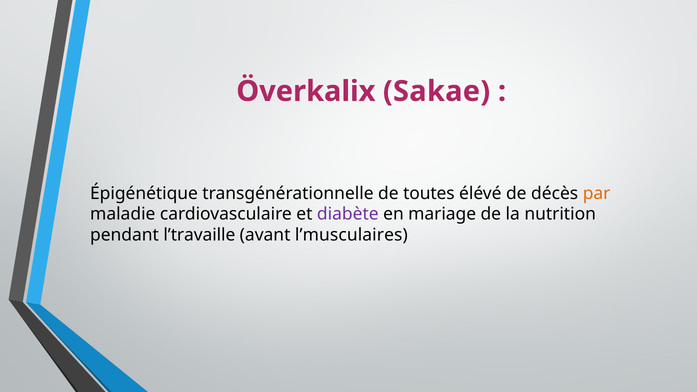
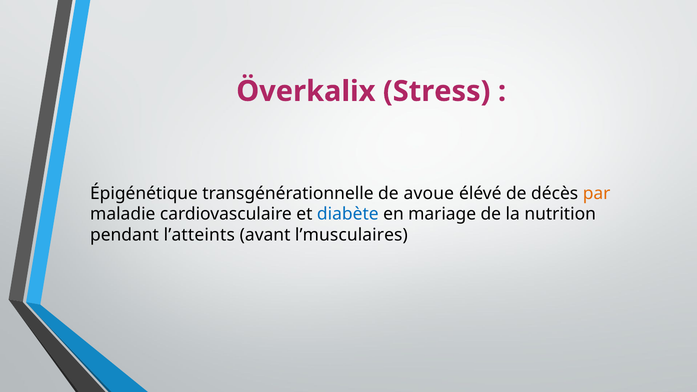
Sakae: Sakae -> Stress
toutes: toutes -> avoue
diabète colour: purple -> blue
l’travaille: l’travaille -> l’atteints
